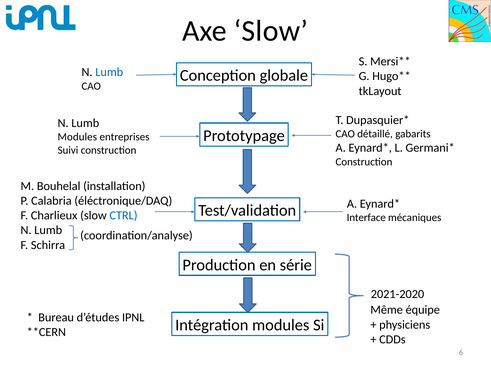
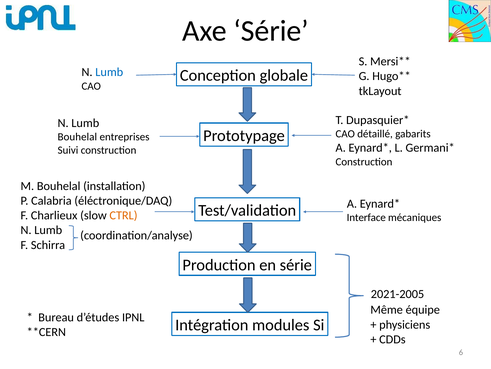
Axe Slow: Slow -> Série
Modules at (77, 137): Modules -> Bouhelal
CTRL colour: blue -> orange
2021-2020: 2021-2020 -> 2021-2005
